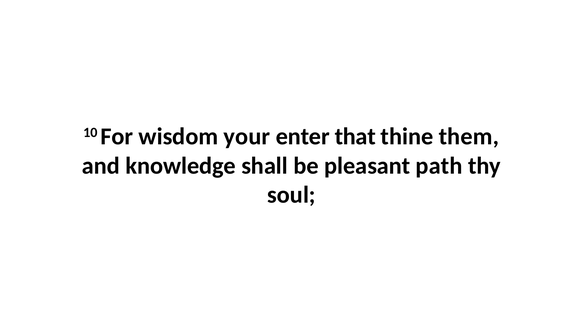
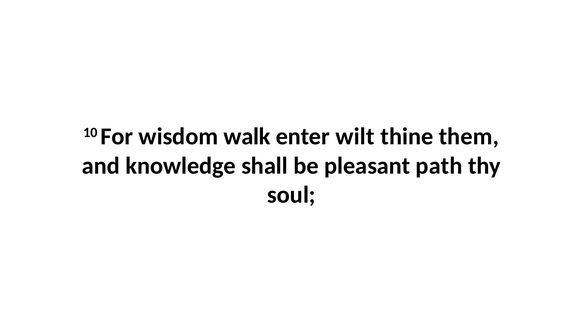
your: your -> walk
that: that -> wilt
